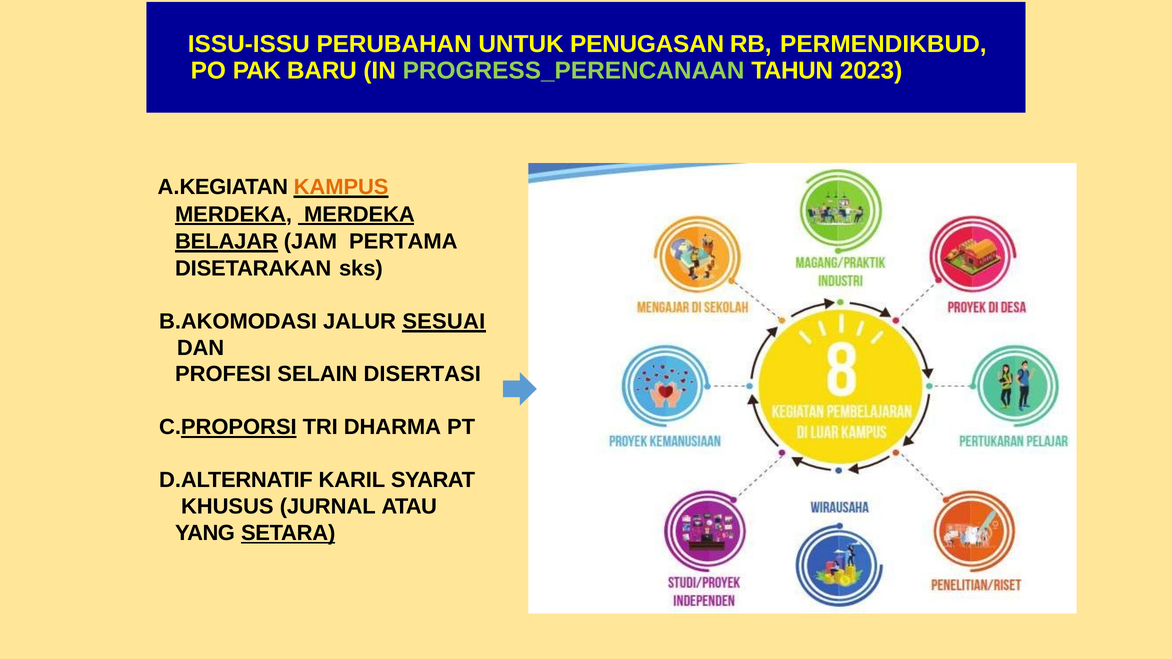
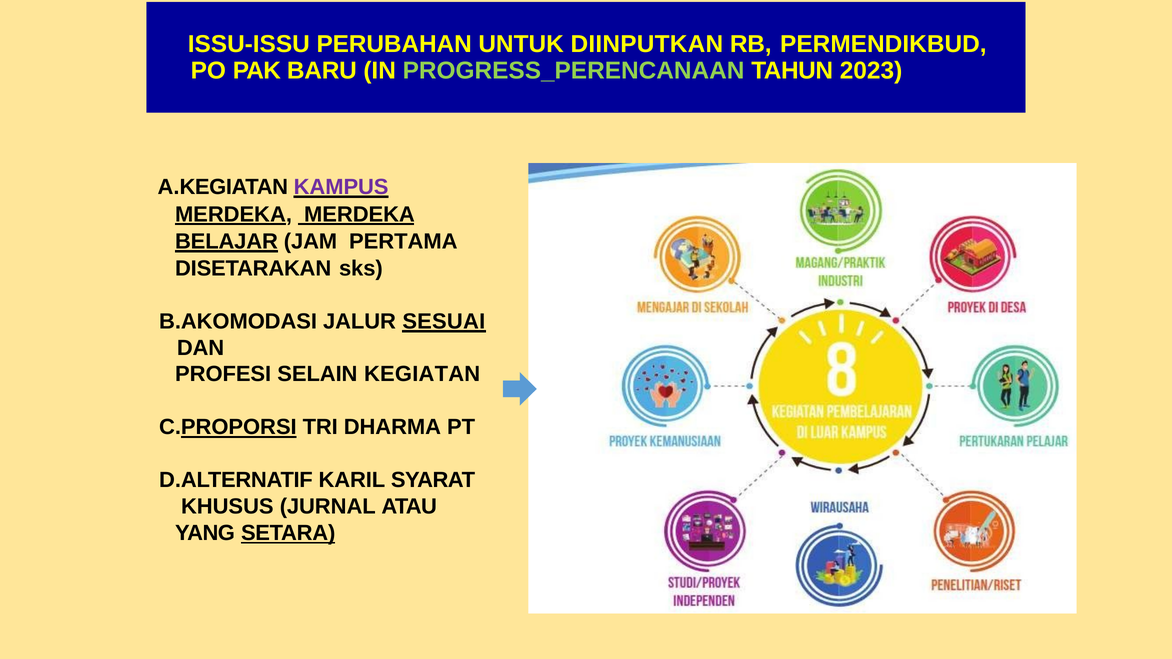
PENUGASAN: PENUGASAN -> DIINPUTKAN
KAMPUS colour: orange -> purple
DISERTASI: DISERTASI -> KEGIATAN
